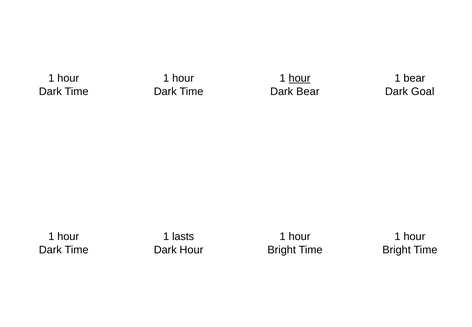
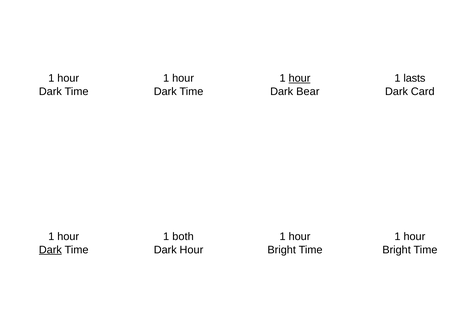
1 bear: bear -> lasts
Goal: Goal -> Card
lasts: lasts -> both
Dark at (50, 250) underline: none -> present
